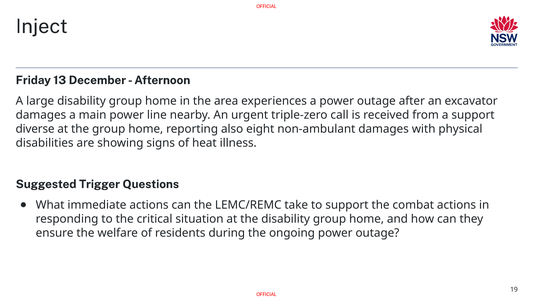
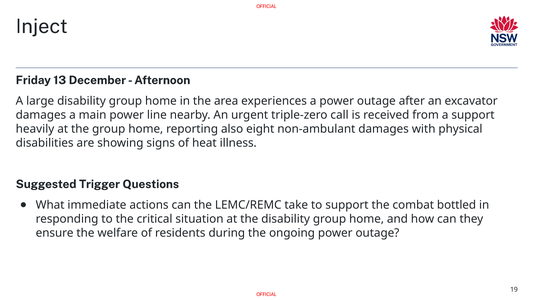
diverse: diverse -> heavily
combat actions: actions -> bottled
